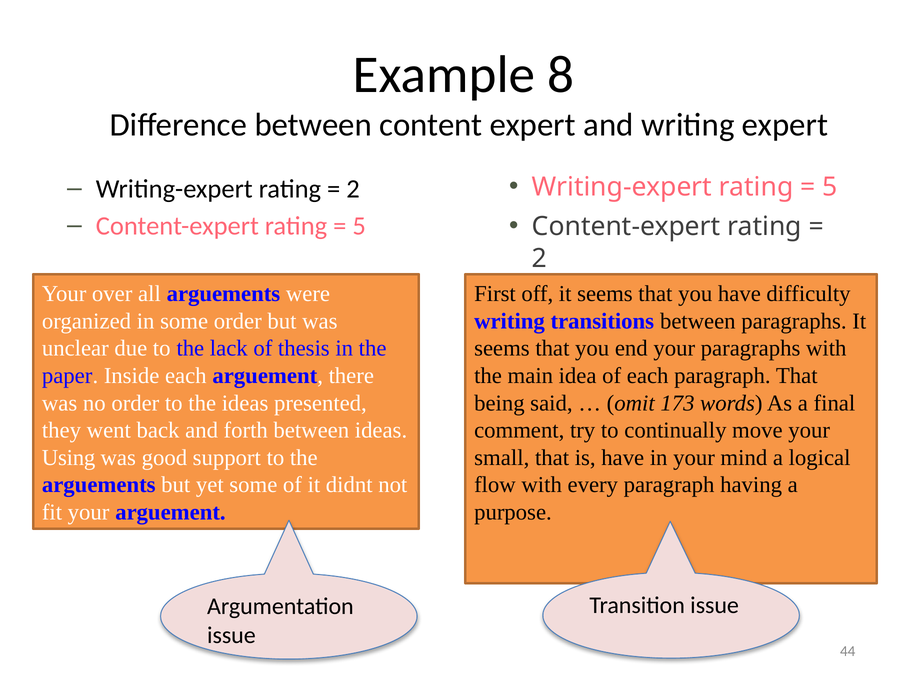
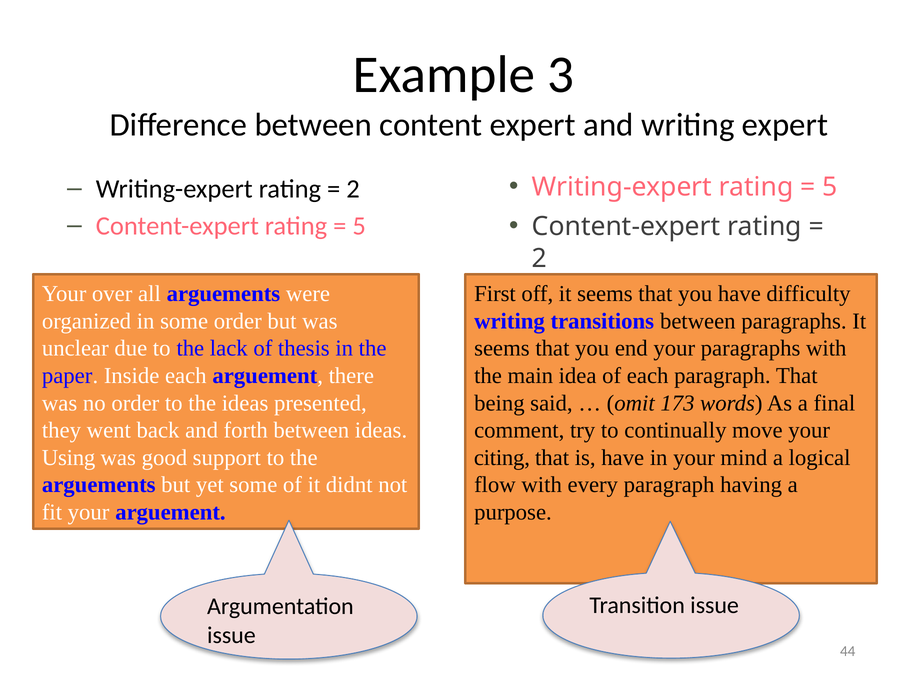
8: 8 -> 3
small: small -> citing
